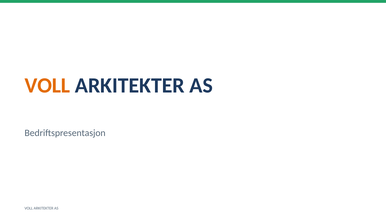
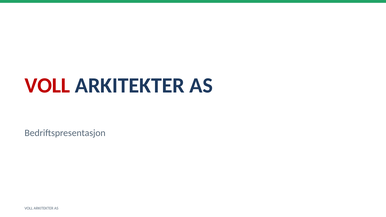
VOLL at (47, 86) colour: orange -> red
